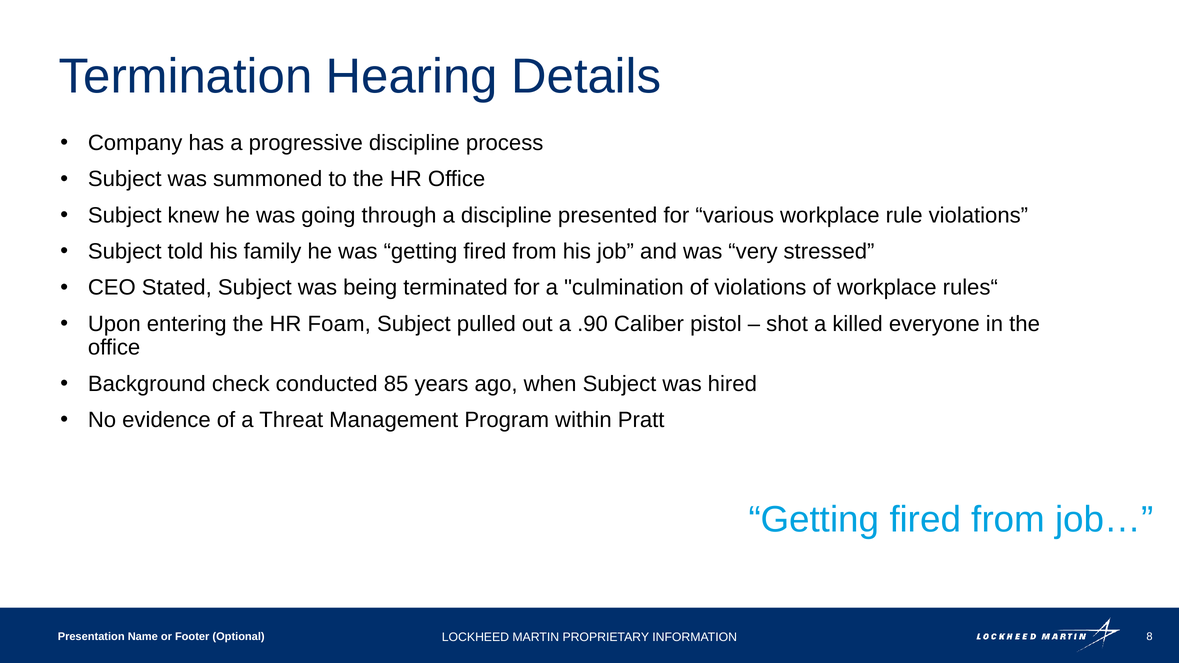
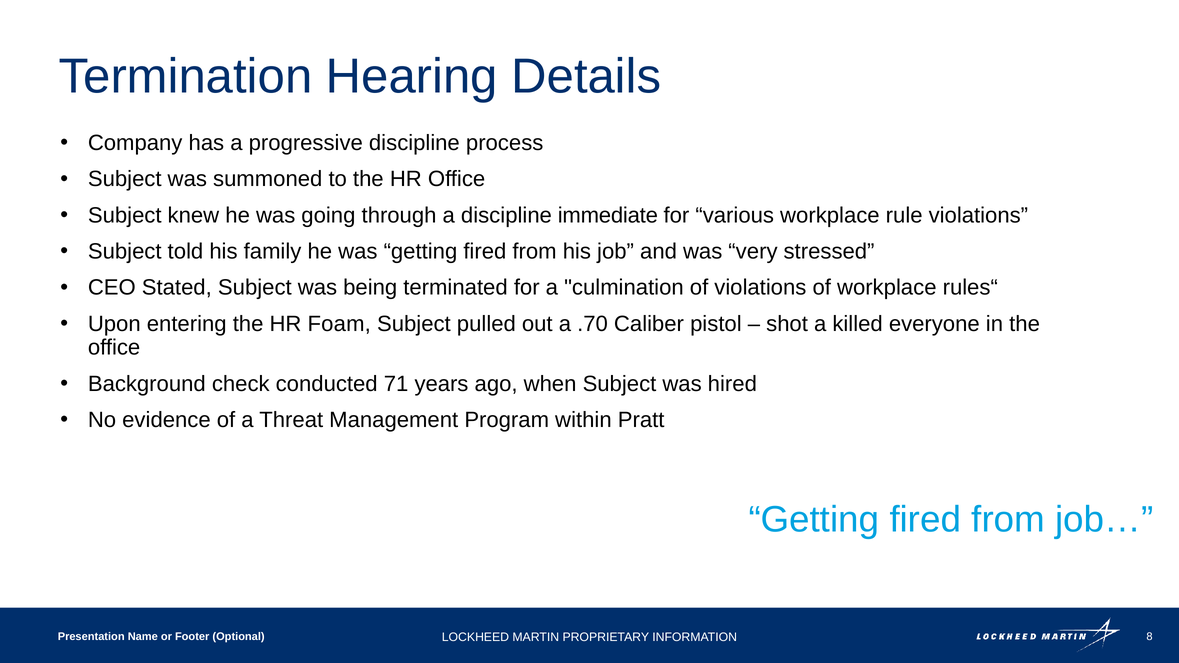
presented: presented -> immediate
.90: .90 -> .70
85: 85 -> 71
